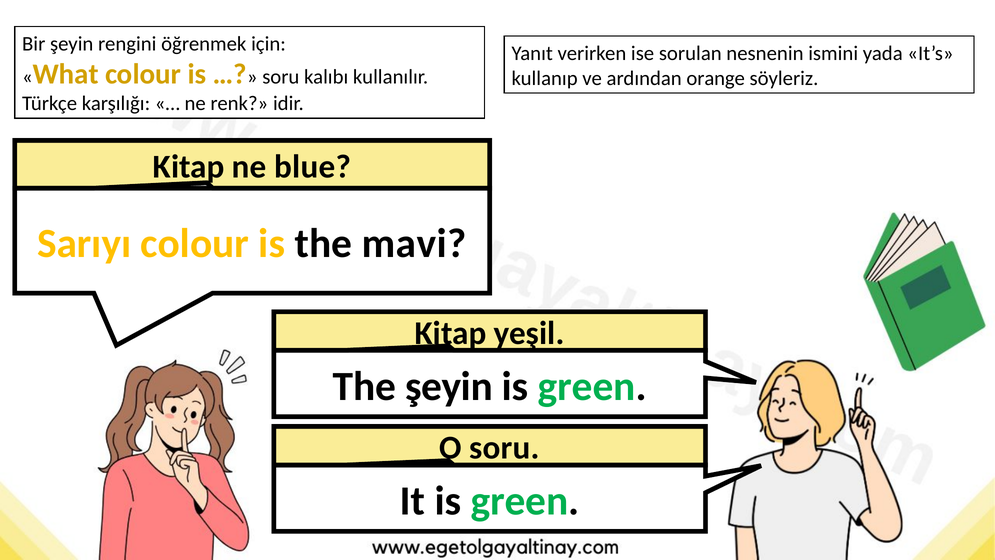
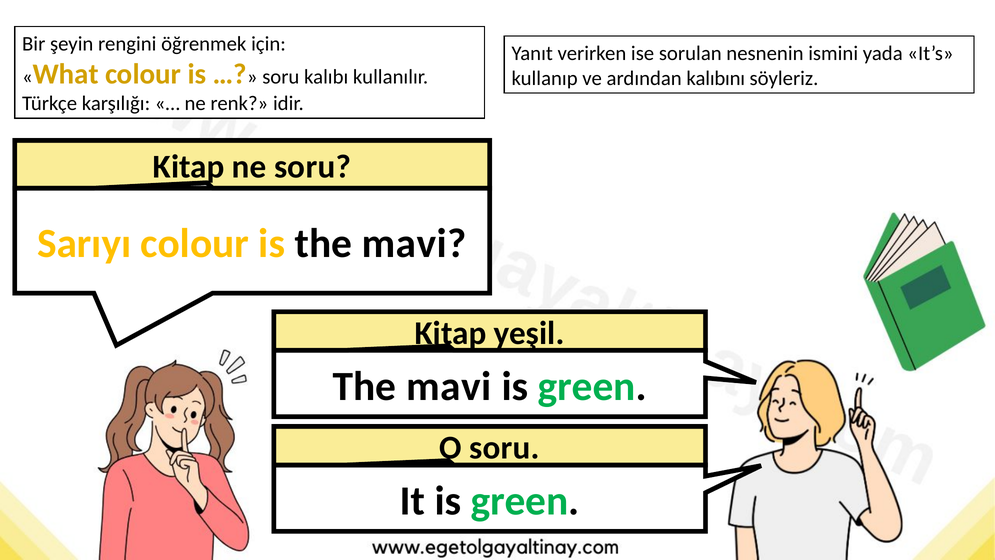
orange: orange -> kalıbını
ne blue: blue -> soru
şeyin at (449, 386): şeyin -> mavi
